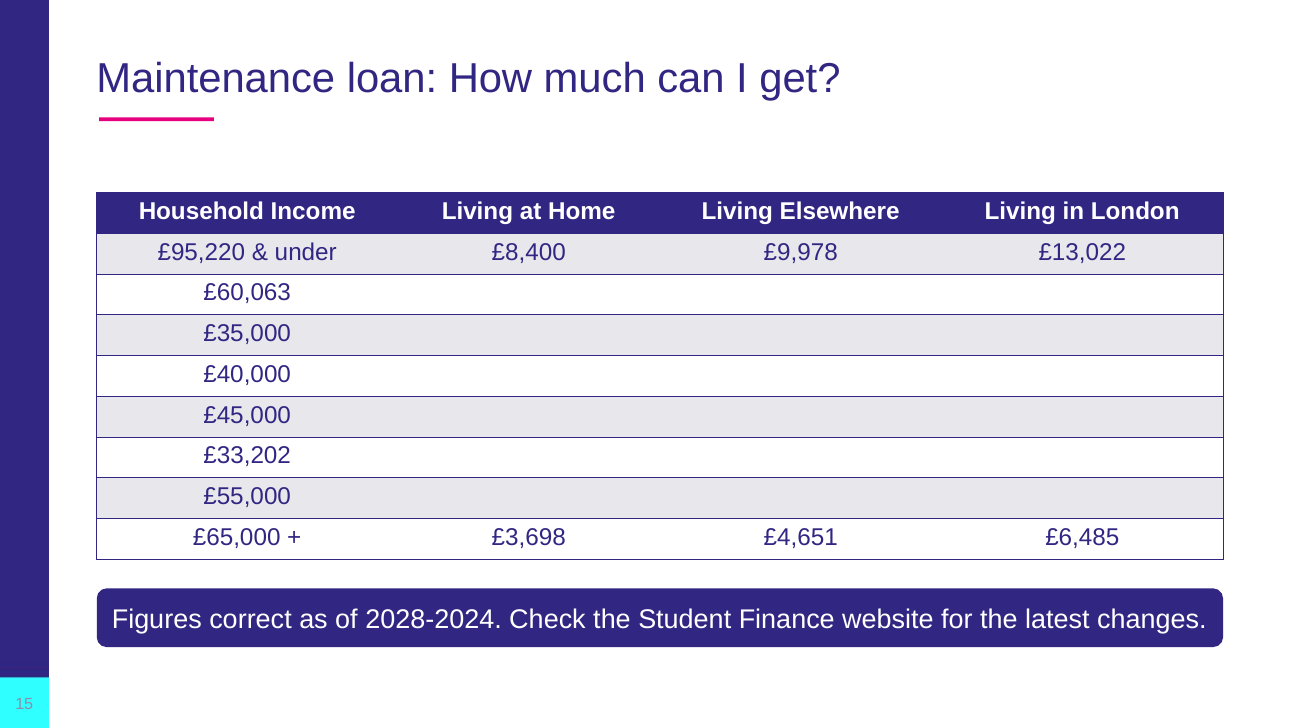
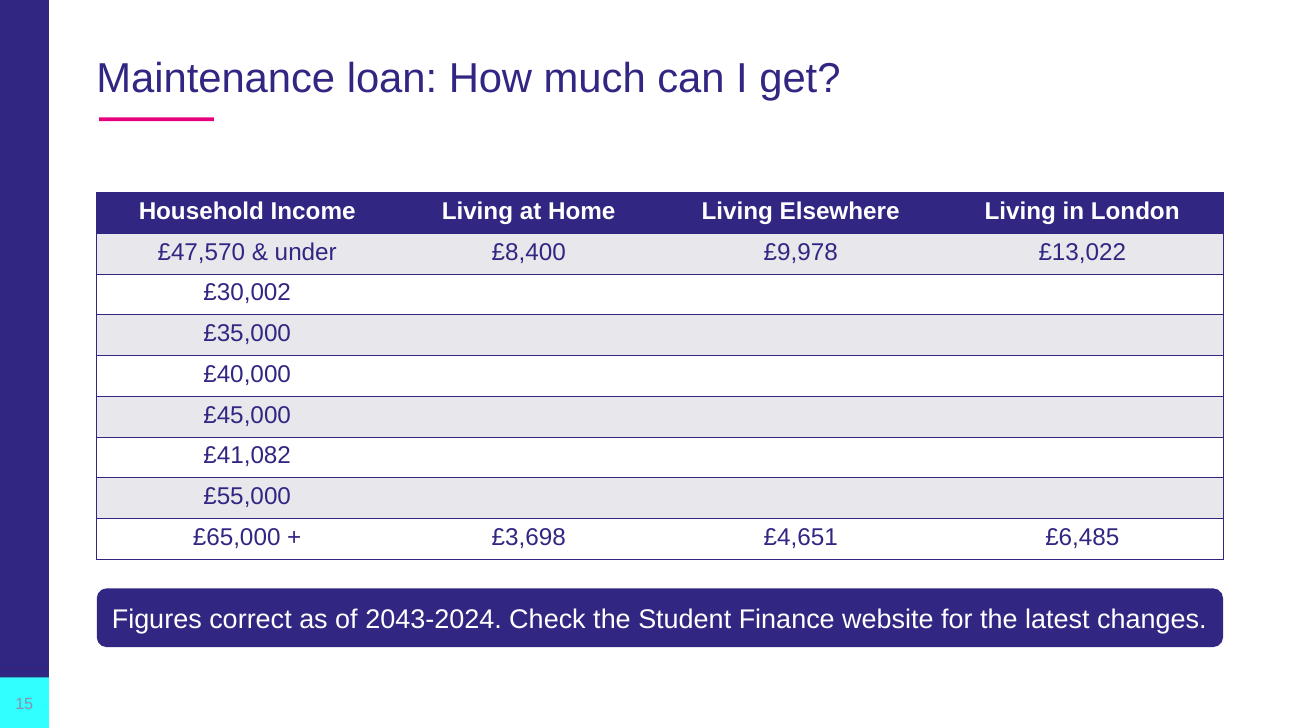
£95,220: £95,220 -> £47,570
£60,063: £60,063 -> £30,002
£33,202: £33,202 -> £41,082
2028-2024: 2028-2024 -> 2043-2024
